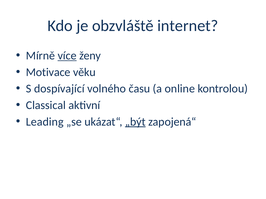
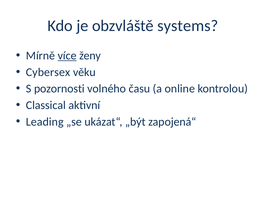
internet: internet -> systems
Motivace: Motivace -> Cybersex
dospívající: dospívající -> pozornosti
„být underline: present -> none
